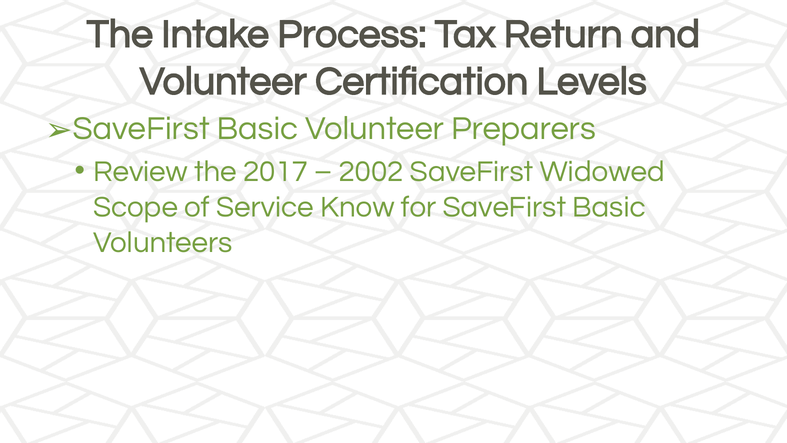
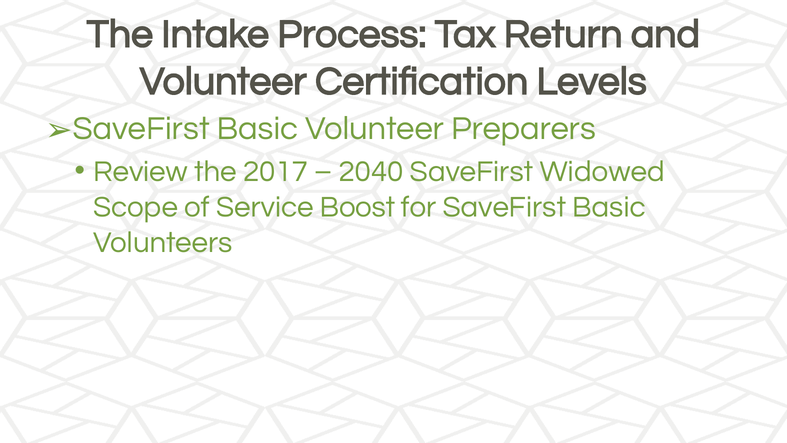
2002: 2002 -> 2040
Know: Know -> Boost
